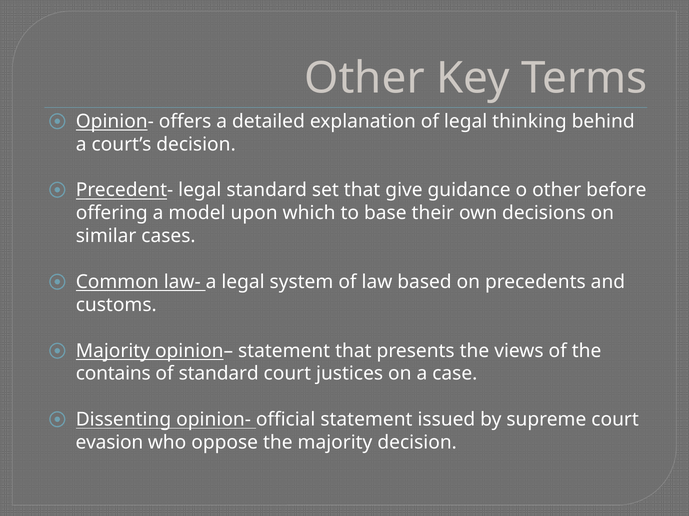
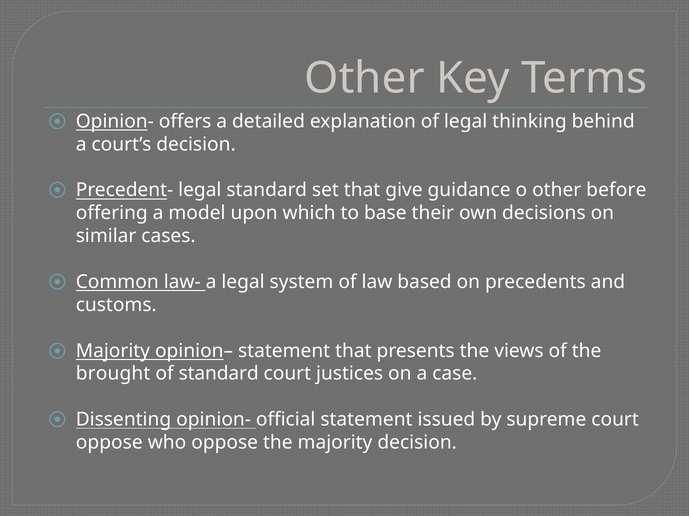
contains: contains -> brought
evasion at (109, 443): evasion -> oppose
